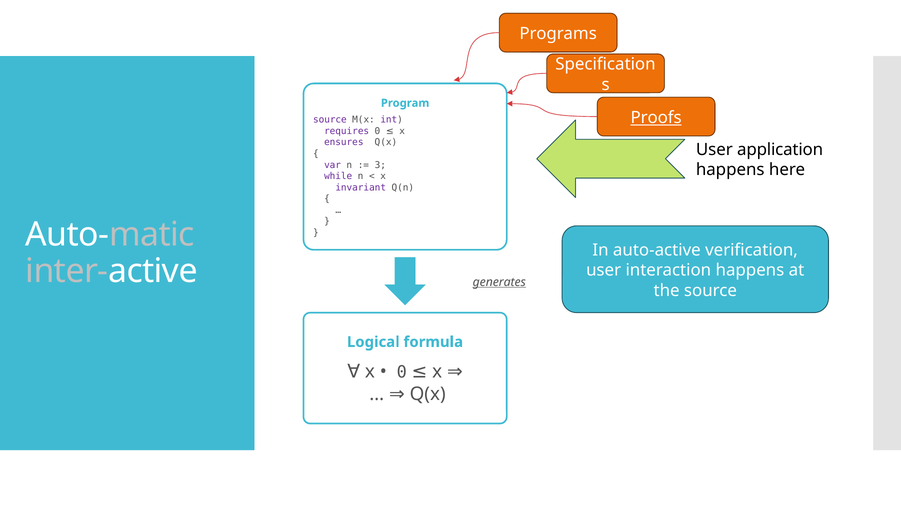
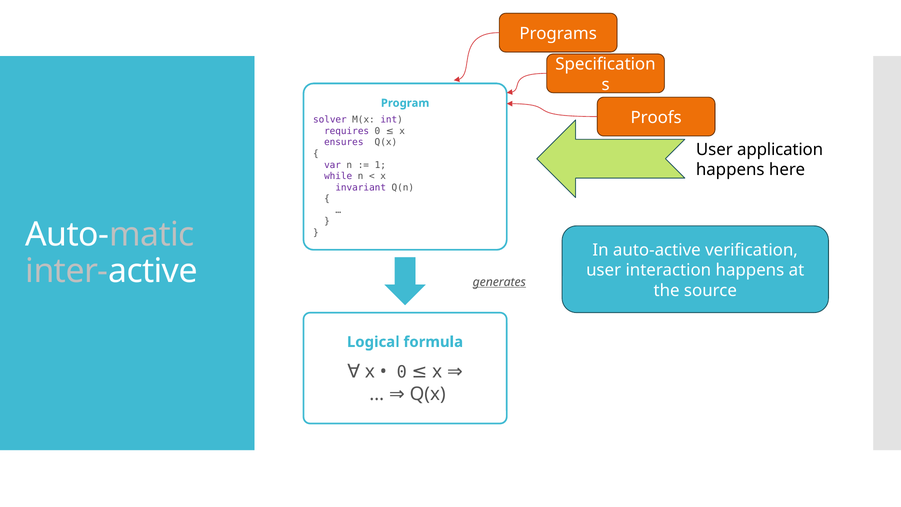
Proofs underline: present -> none
source at (330, 120): source -> solver
3: 3 -> 1
